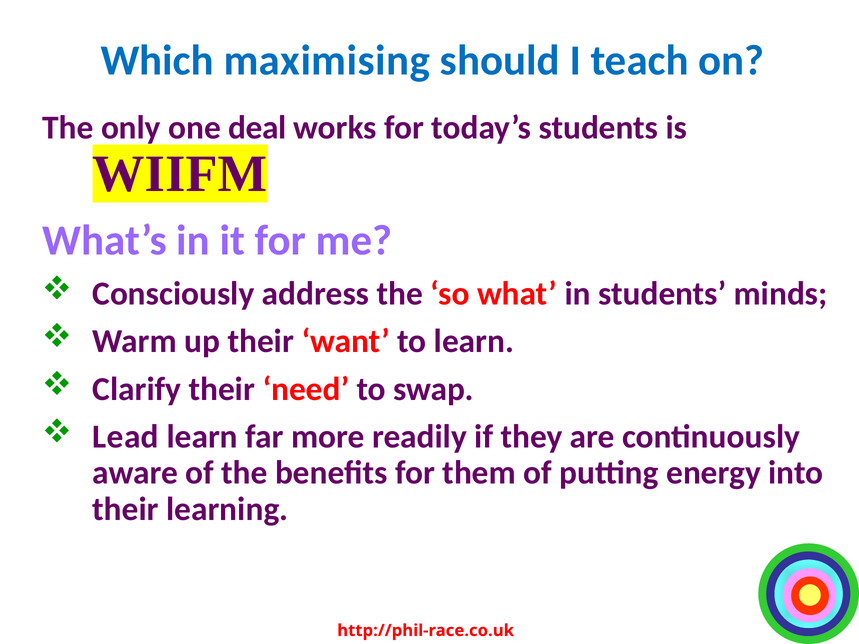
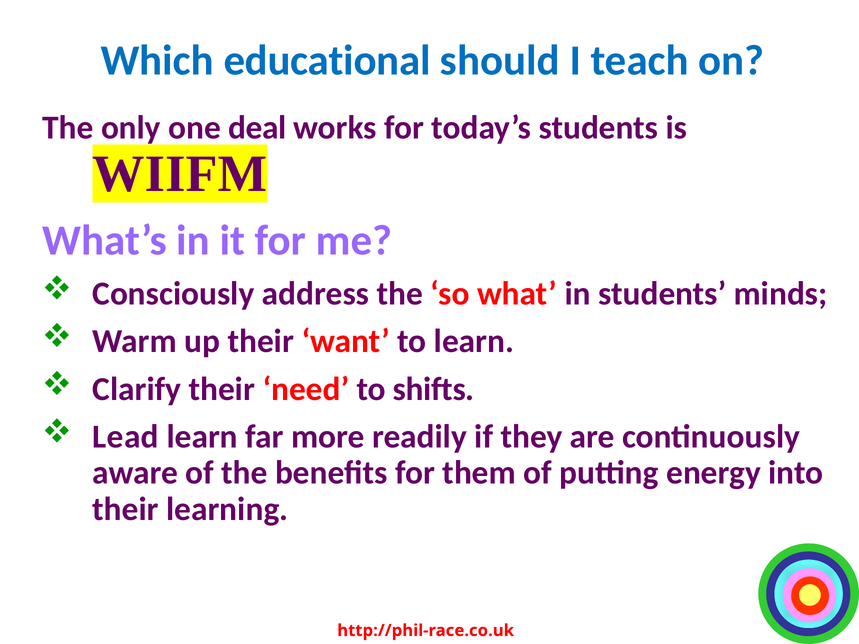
maximising: maximising -> educational
swap: swap -> shifts
